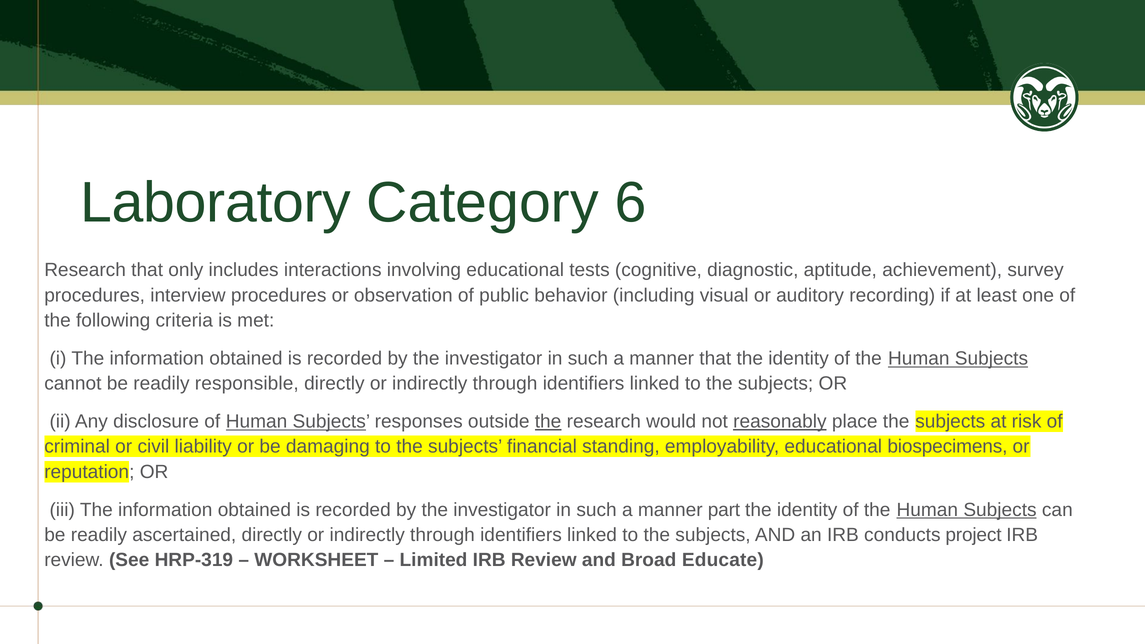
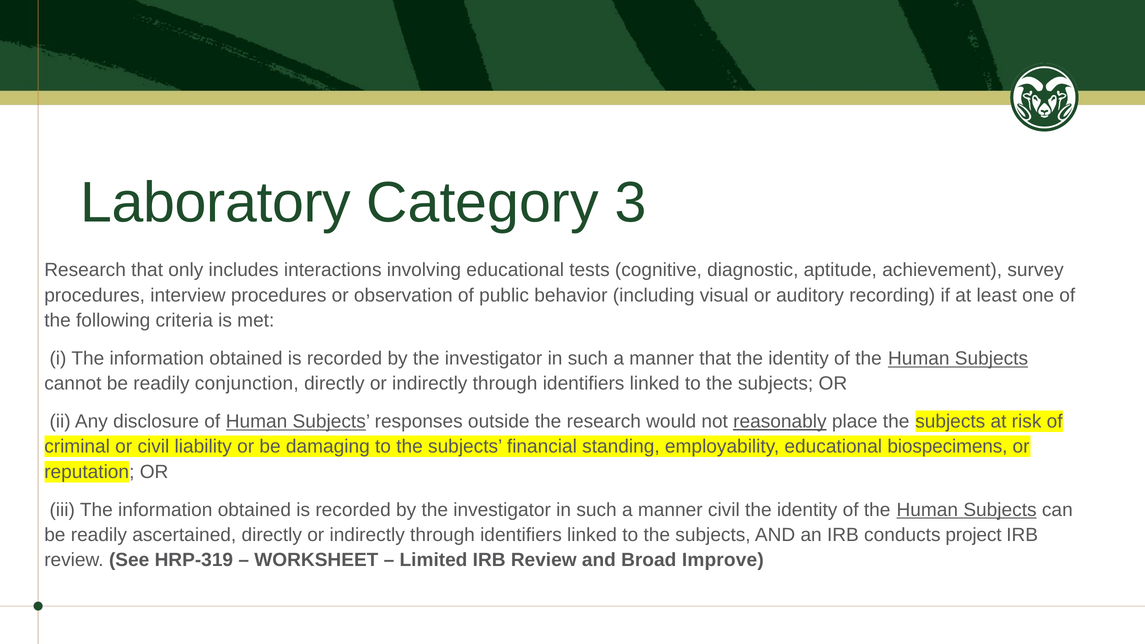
6: 6 -> 3
responsible: responsible -> conjunction
the at (548, 421) underline: present -> none
manner part: part -> civil
Educate: Educate -> Improve
